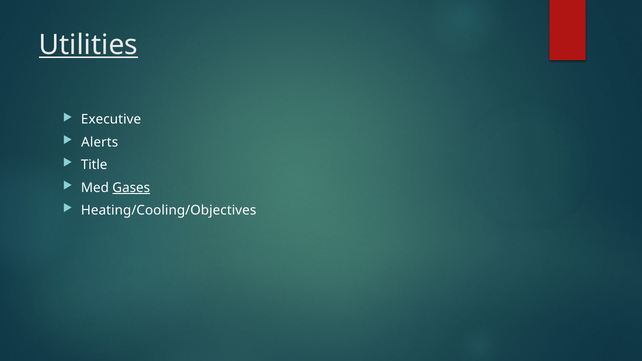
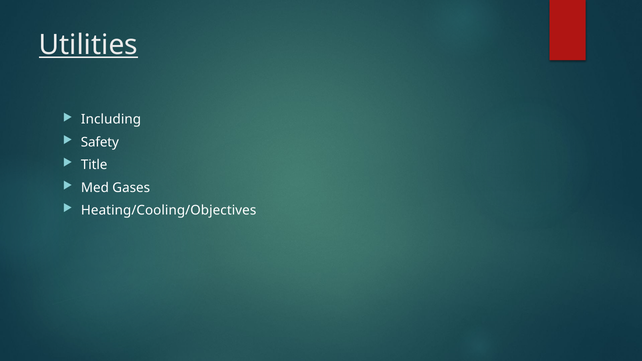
Executive: Executive -> Including
Alerts: Alerts -> Safety
Gases underline: present -> none
